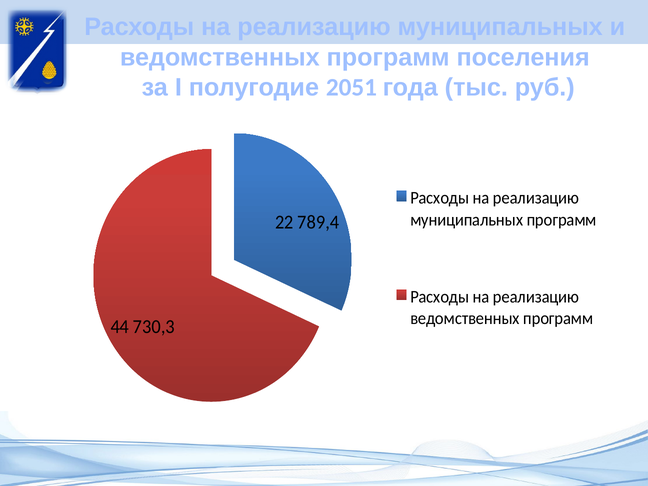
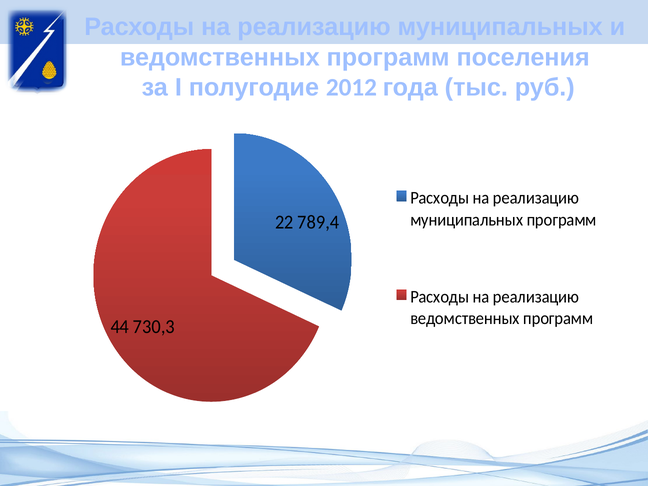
2051: 2051 -> 2012
